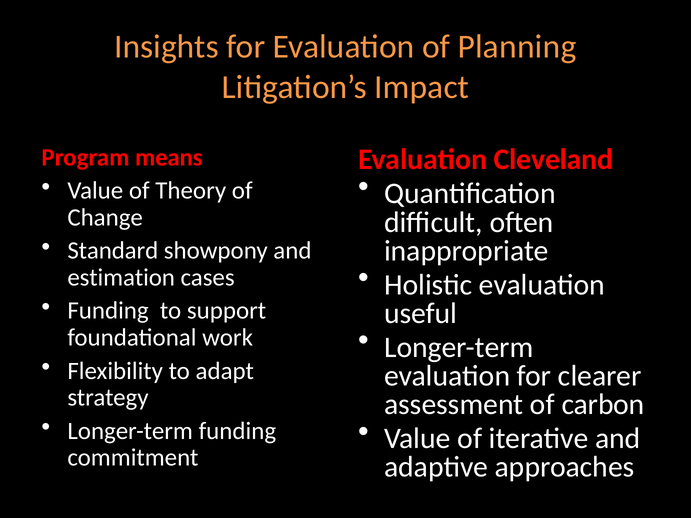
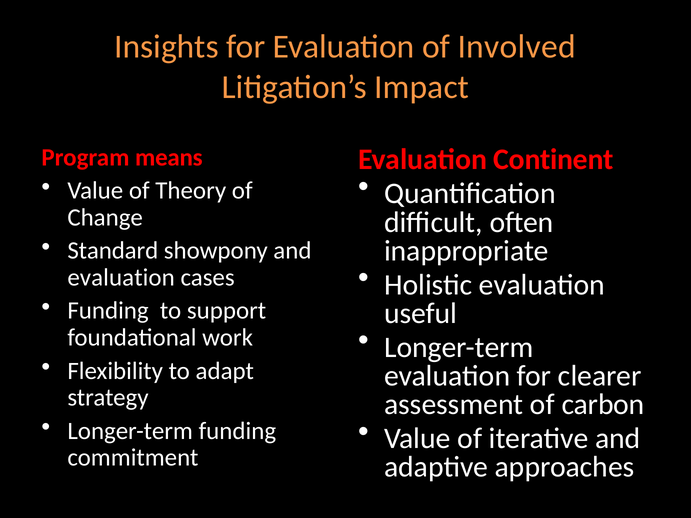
Planning: Planning -> Involved
Cleveland: Cleveland -> Continent
estimation at (121, 278): estimation -> evaluation
